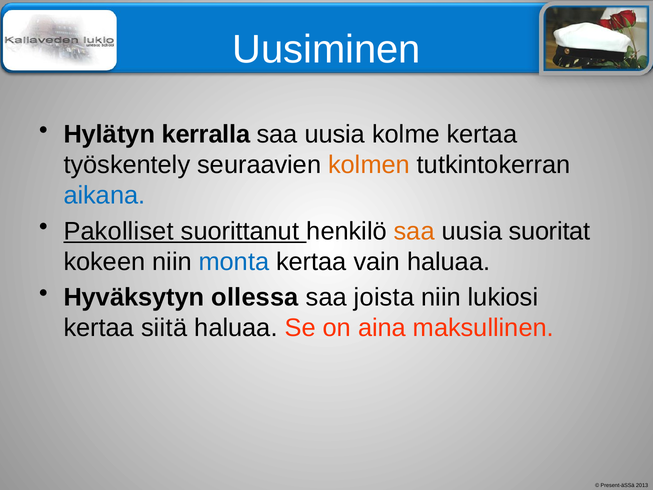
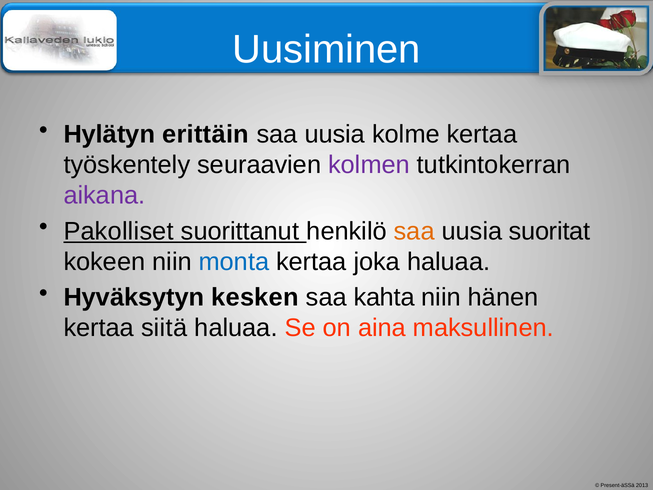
kerralla: kerralla -> erittäin
kolmen colour: orange -> purple
aikana colour: blue -> purple
vain: vain -> joka
ollessa: ollessa -> kesken
joista: joista -> kahta
lukiosi: lukiosi -> hänen
